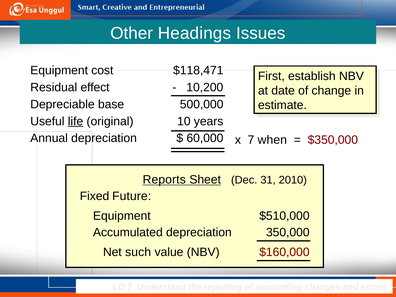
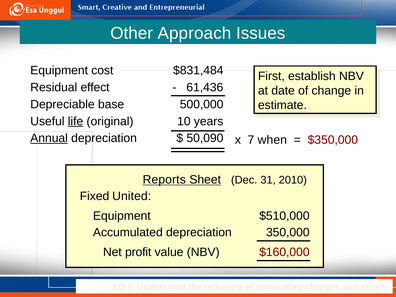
Headings: Headings -> Approach
$118,471: $118,471 -> $831,484
10,200: 10,200 -> 61,436
Annual underline: none -> present
60,000: 60,000 -> 50,090
Future: Future -> United
such: such -> profit
